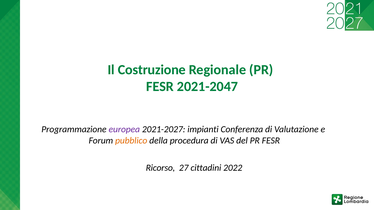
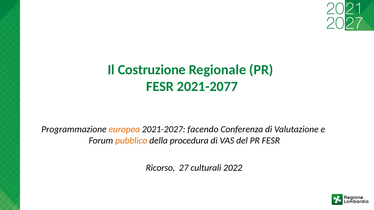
2021-2047: 2021-2047 -> 2021-2077
europea colour: purple -> orange
impianti: impianti -> facendo
cittadini: cittadini -> culturali
